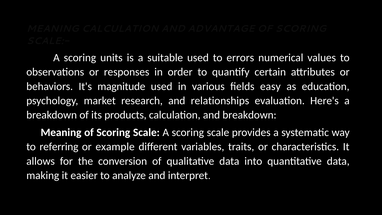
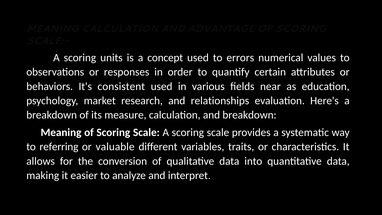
suitable: suitable -> concept
magnitude: magnitude -> consistent
easy: easy -> near
products: products -> measure
example: example -> valuable
